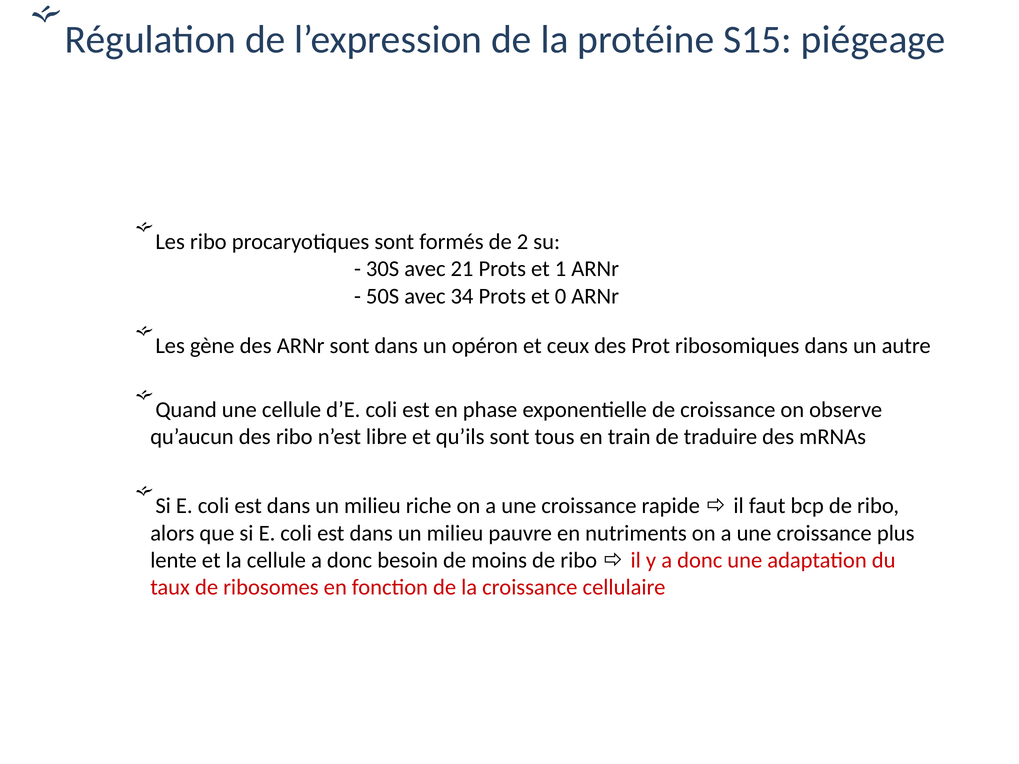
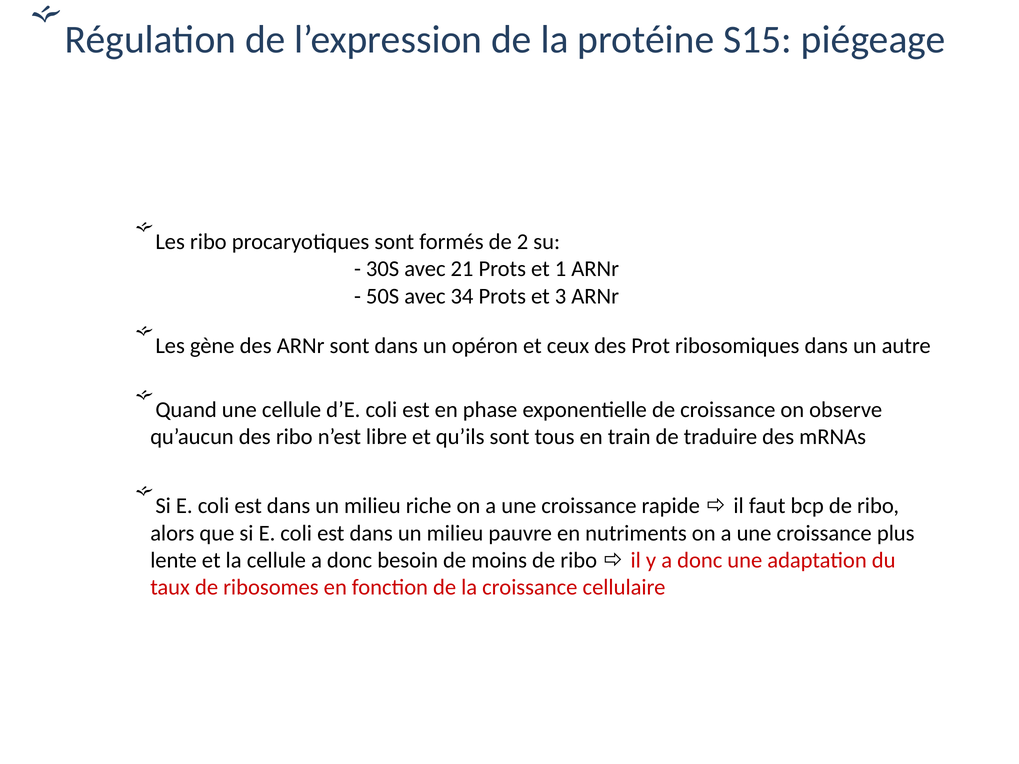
0: 0 -> 3
